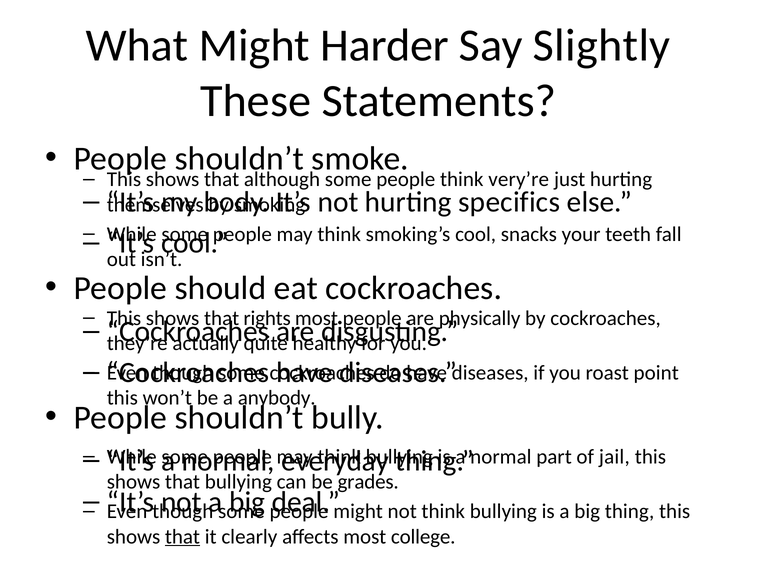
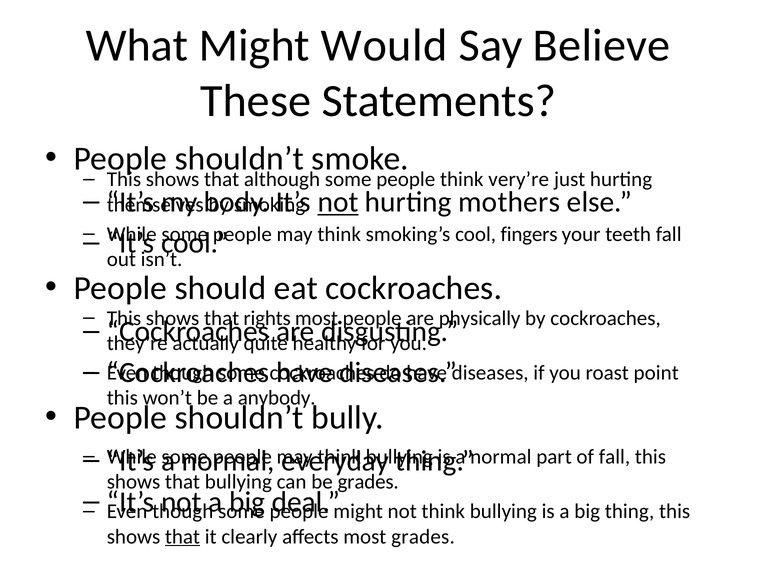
Harder: Harder -> Would
Slightly: Slightly -> Believe
not at (338, 202) underline: none -> present
specifics: specifics -> mothers
snacks: snacks -> fingers
of jail: jail -> fall
most college: college -> grades
